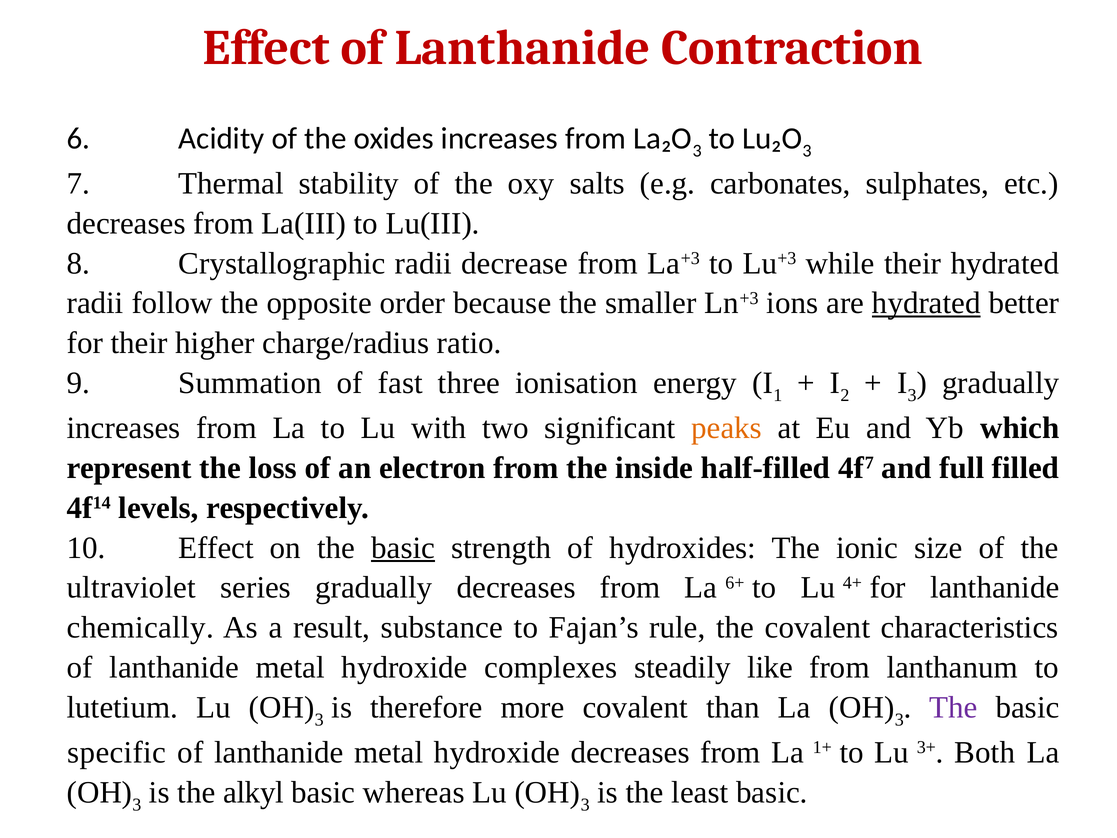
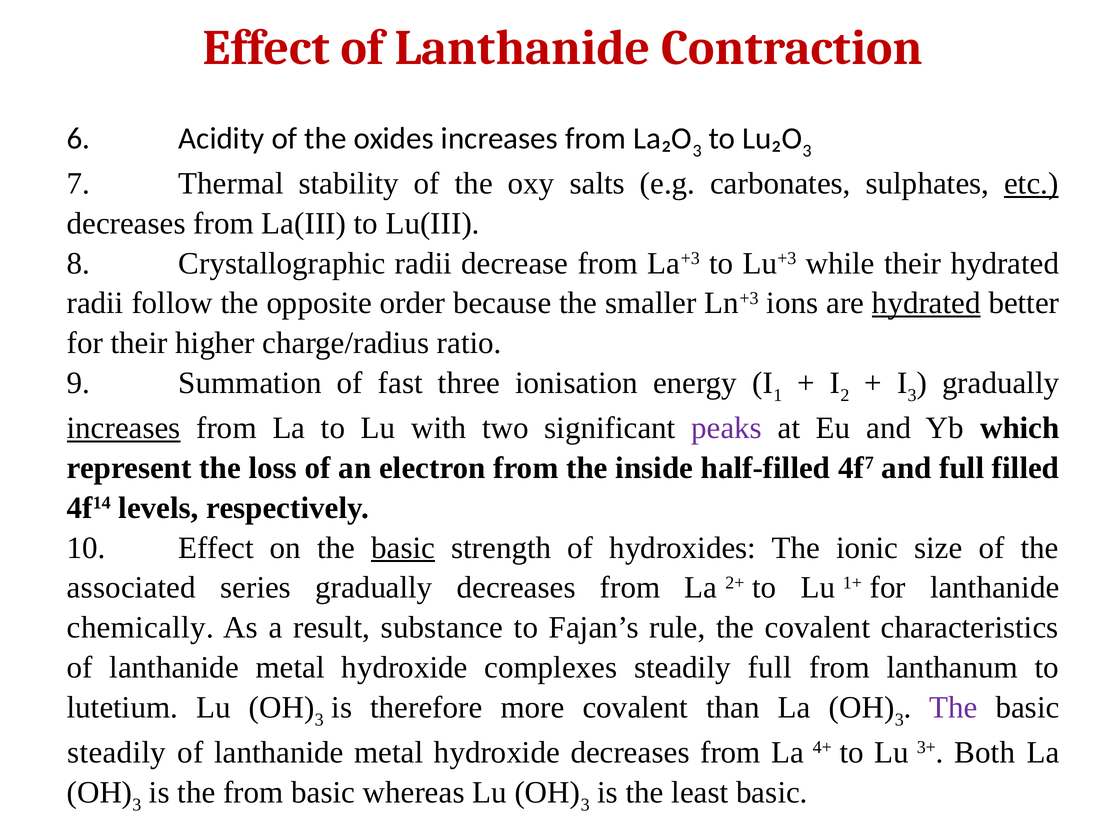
etc underline: none -> present
increases at (124, 428) underline: none -> present
peaks colour: orange -> purple
ultraviolet: ultraviolet -> associated
6+: 6+ -> 2+
4+: 4+ -> 1+
steadily like: like -> full
specific at (117, 752): specific -> steadily
1+: 1+ -> 4+
the alkyl: alkyl -> from
